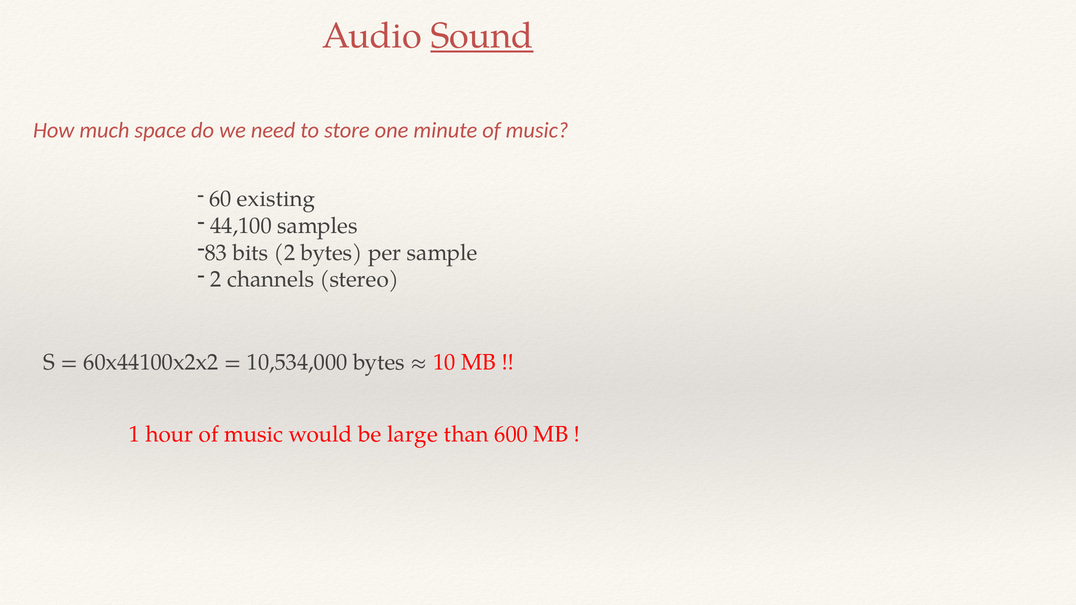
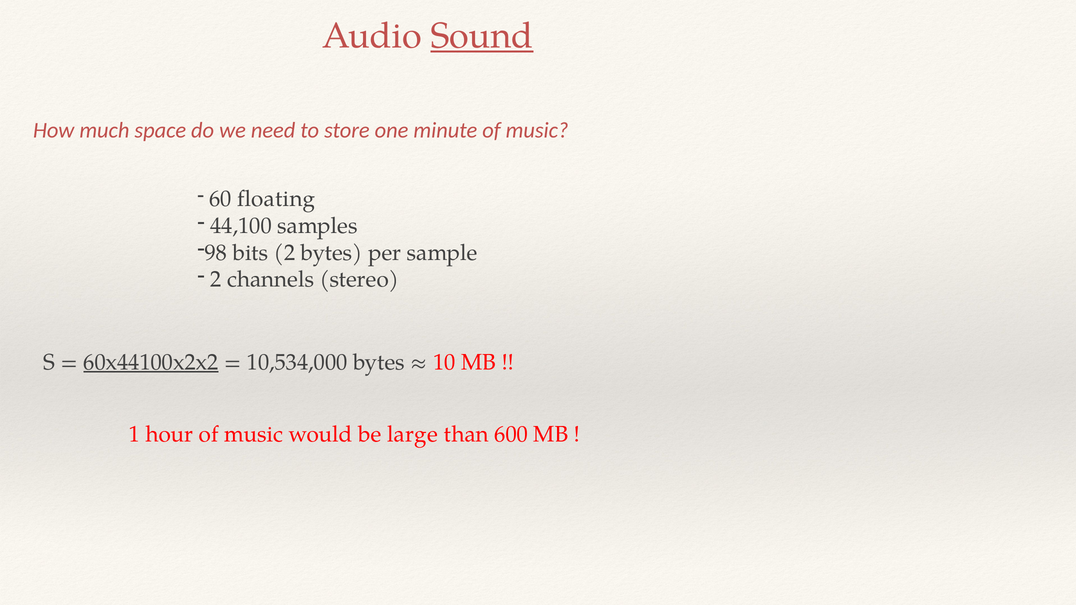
existing: existing -> floating
83: 83 -> 98
60x44100x2x2 underline: none -> present
